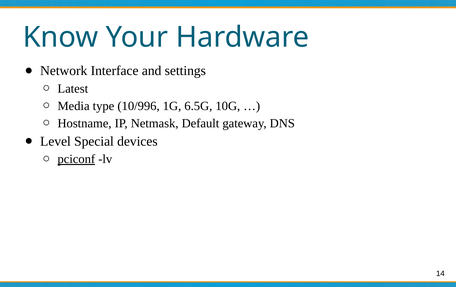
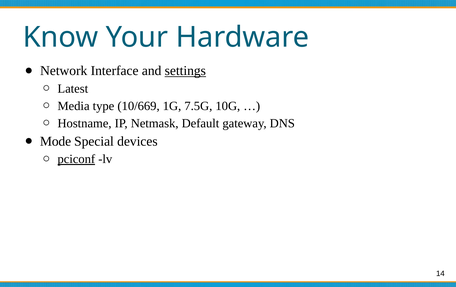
settings underline: none -> present
10/996: 10/996 -> 10/669
6.5G: 6.5G -> 7.5G
Level: Level -> Mode
